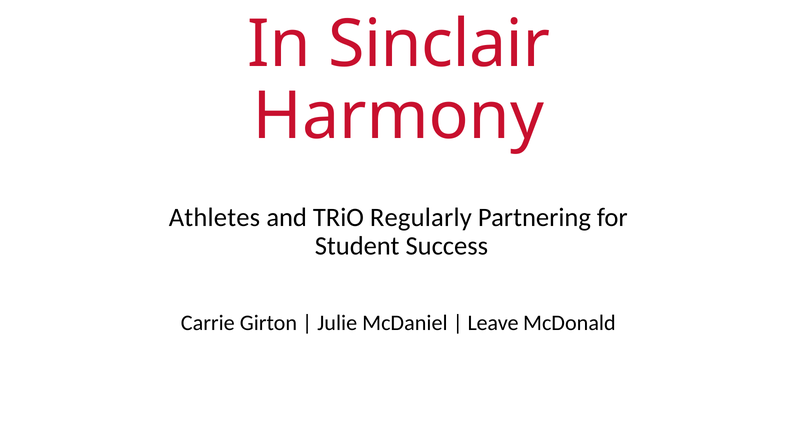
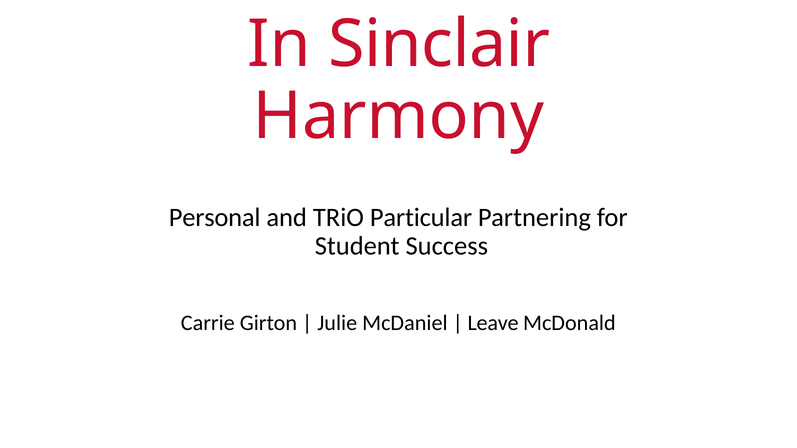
Athletes: Athletes -> Personal
Regularly: Regularly -> Particular
